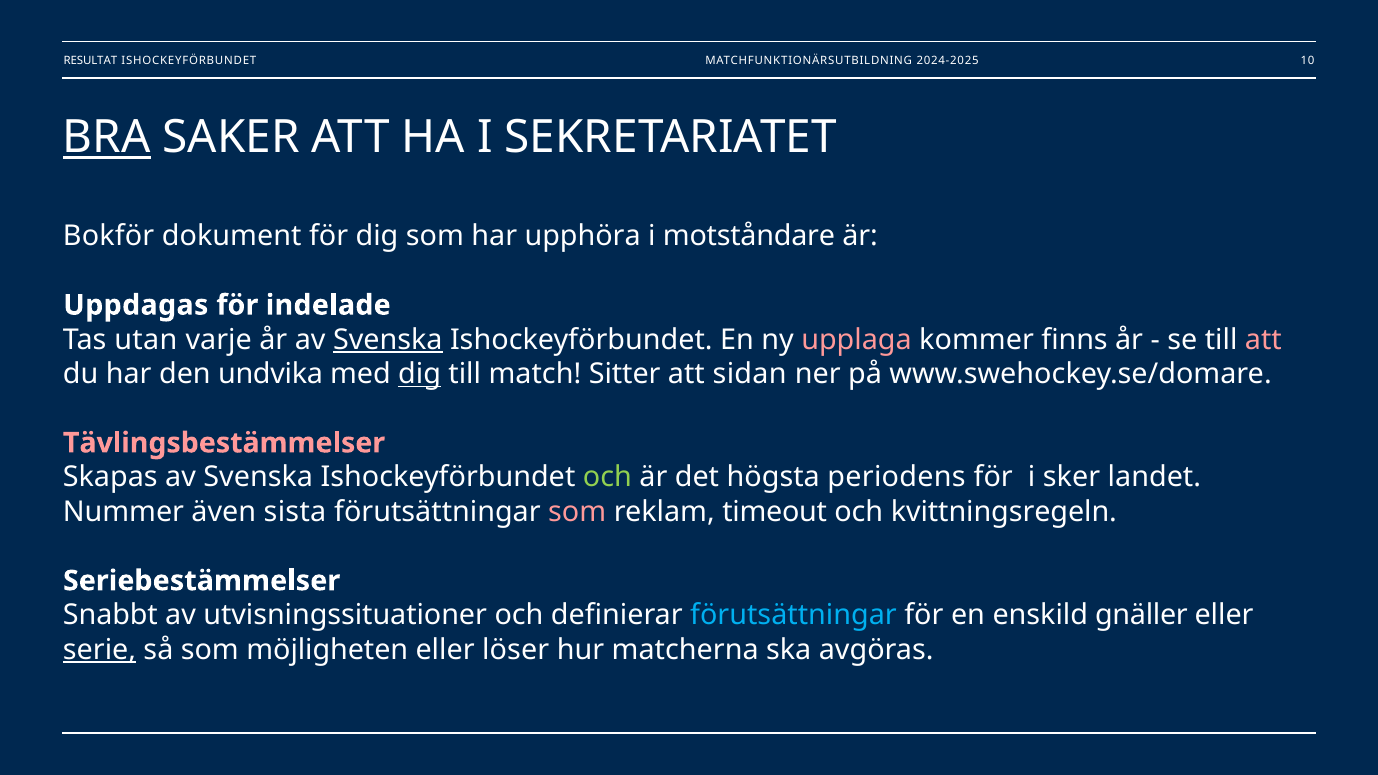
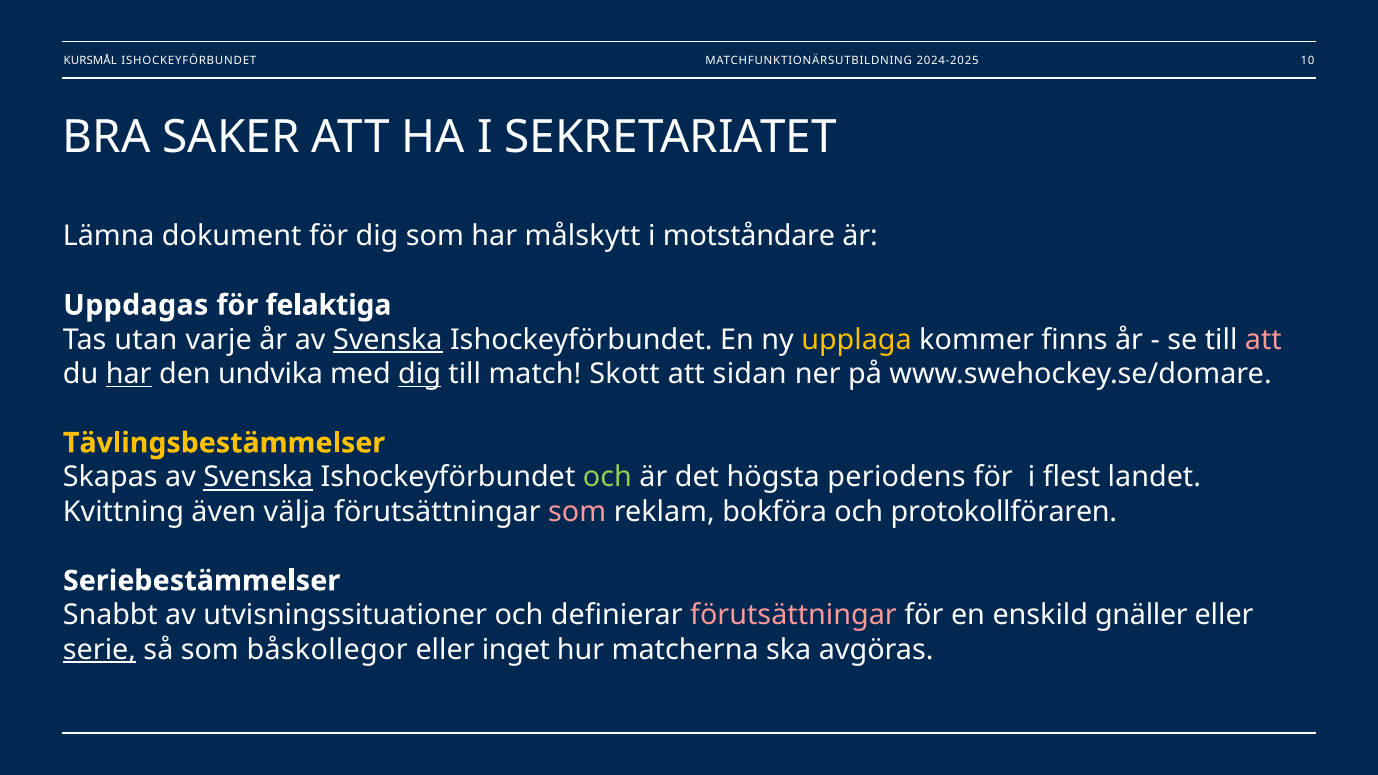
RESULTAT: RESULTAT -> KURSMÅL
BRA underline: present -> none
Bokför: Bokför -> Lämna
upphöra: upphöra -> målskytt
indelade: indelade -> felaktiga
upplaga colour: pink -> yellow
har at (129, 374) underline: none -> present
Sitter: Sitter -> Skott
Tävlingsbestämmelser colour: pink -> yellow
Svenska at (258, 478) underline: none -> present
sker: sker -> flest
Nummer: Nummer -> Kvittning
sista: sista -> välja
timeout: timeout -> bokföra
kvittningsregeln: kvittningsregeln -> protokollföraren
förutsättningar at (793, 615) colour: light blue -> pink
möjligheten: möjligheten -> båskollegor
löser: löser -> inget
